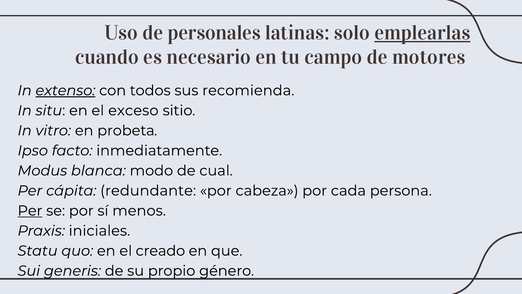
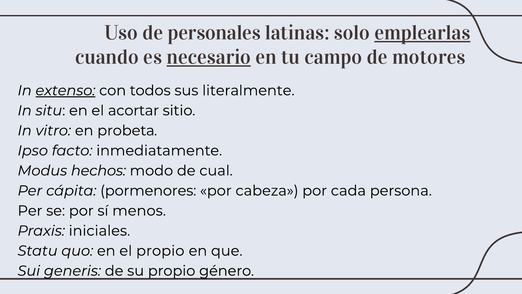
necesario underline: none -> present
recomienda: recomienda -> literalmente
exceso: exceso -> acortar
blanca: blanca -> hechos
redundante: redundante -> pormenores
Per at (30, 211) underline: present -> none
el creado: creado -> propio
